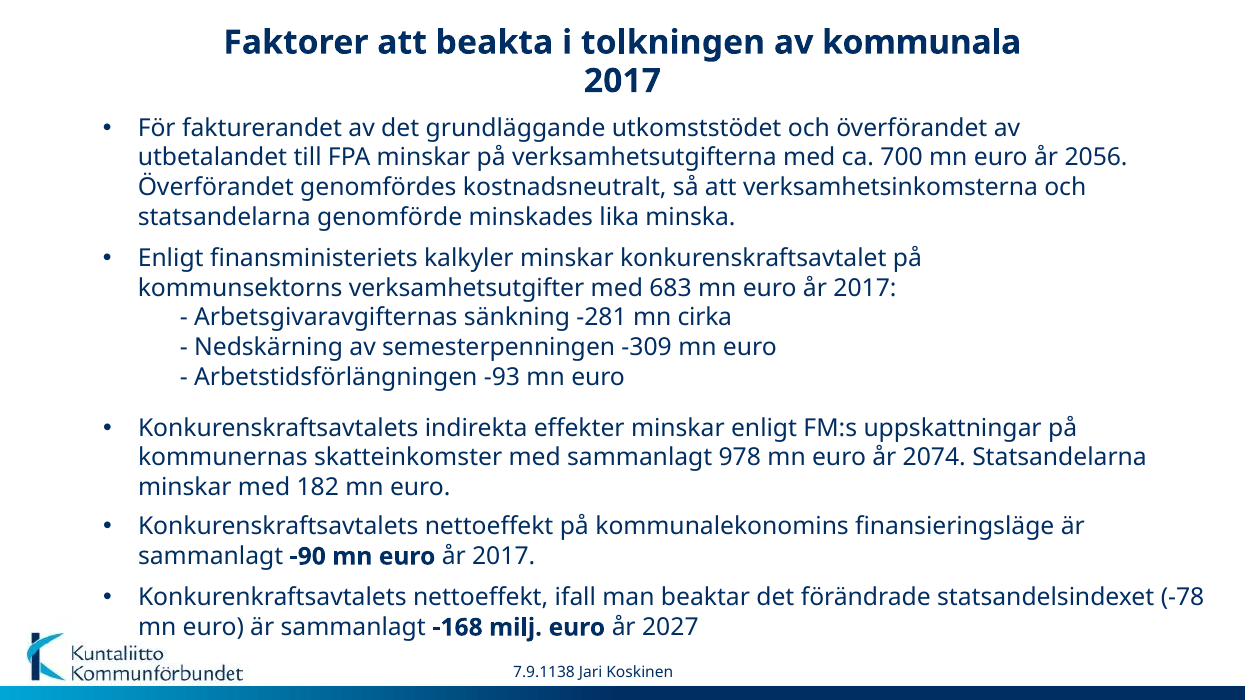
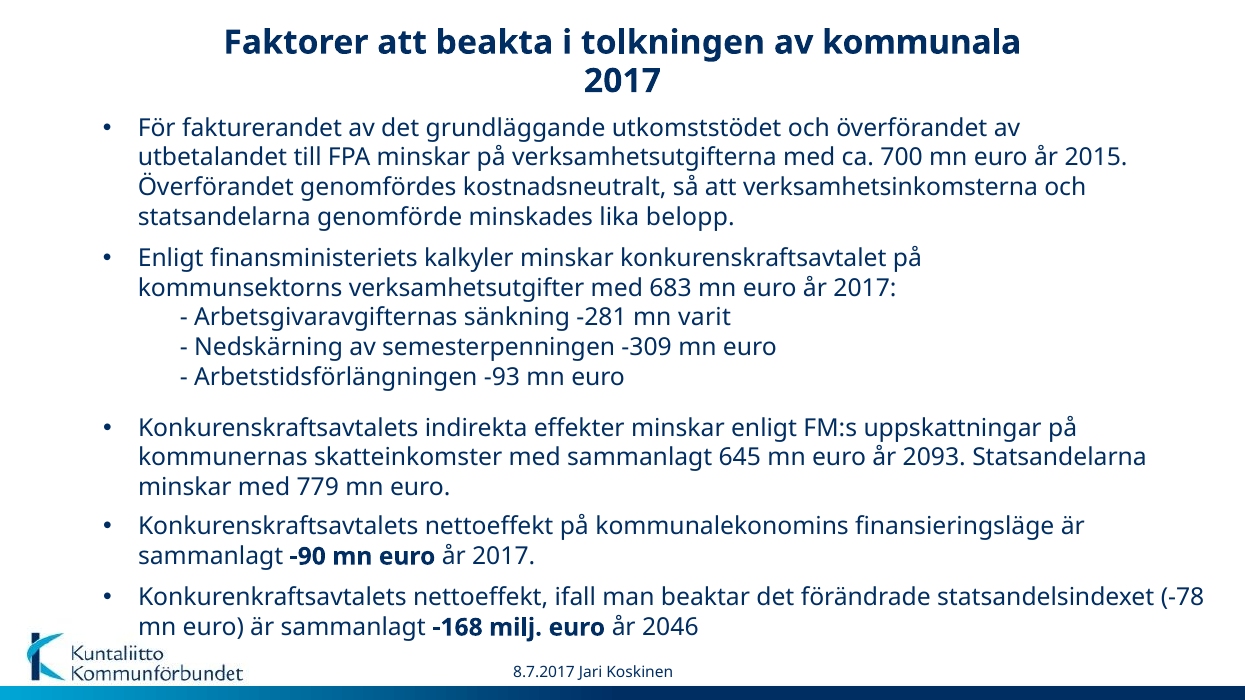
2056: 2056 -> 2015
minska: minska -> belopp
cirka: cirka -> varit
978: 978 -> 645
2074: 2074 -> 2093
182: 182 -> 779
2027: 2027 -> 2046
7.9.1138: 7.9.1138 -> 8.7.2017
